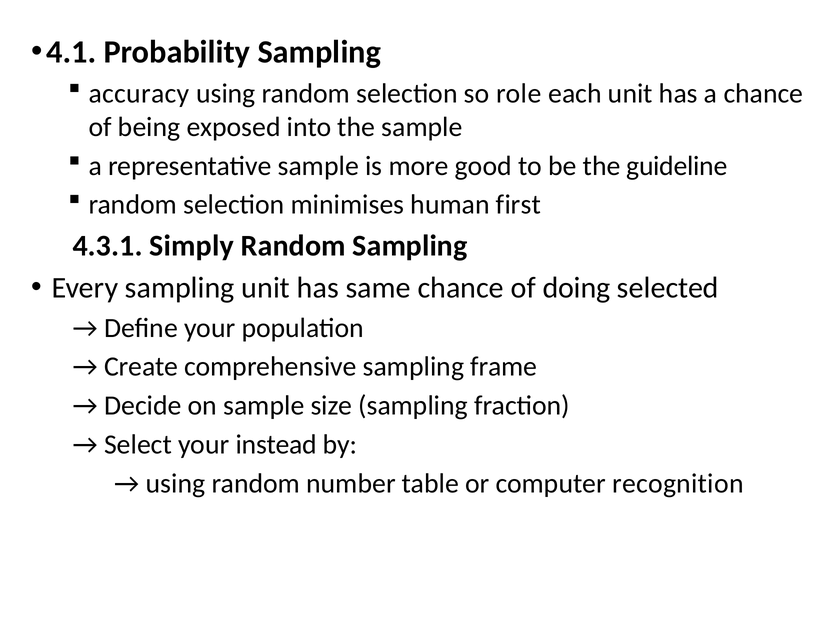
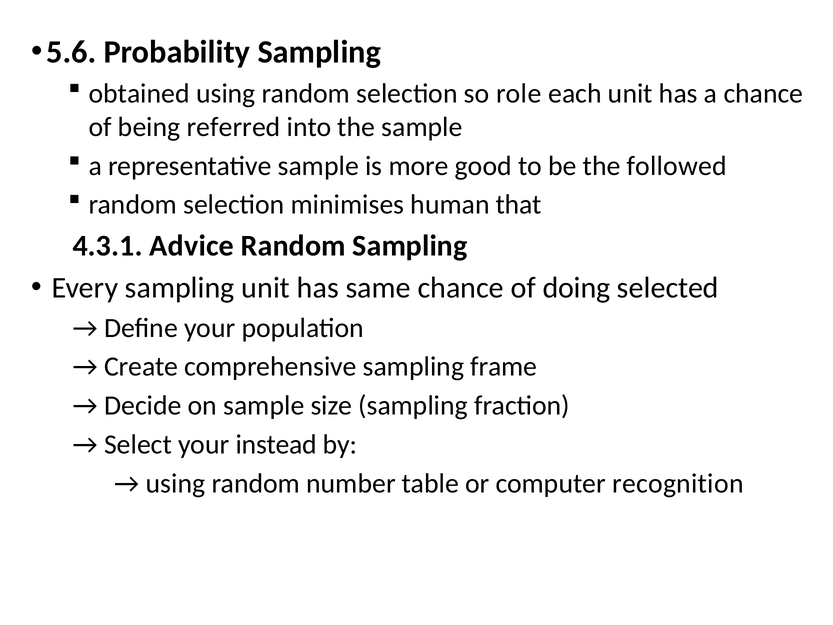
4.1: 4.1 -> 5.6
accuracy: accuracy -> obtained
exposed: exposed -> referred
guideline: guideline -> followed
first: first -> that
Simply: Simply -> Advice
